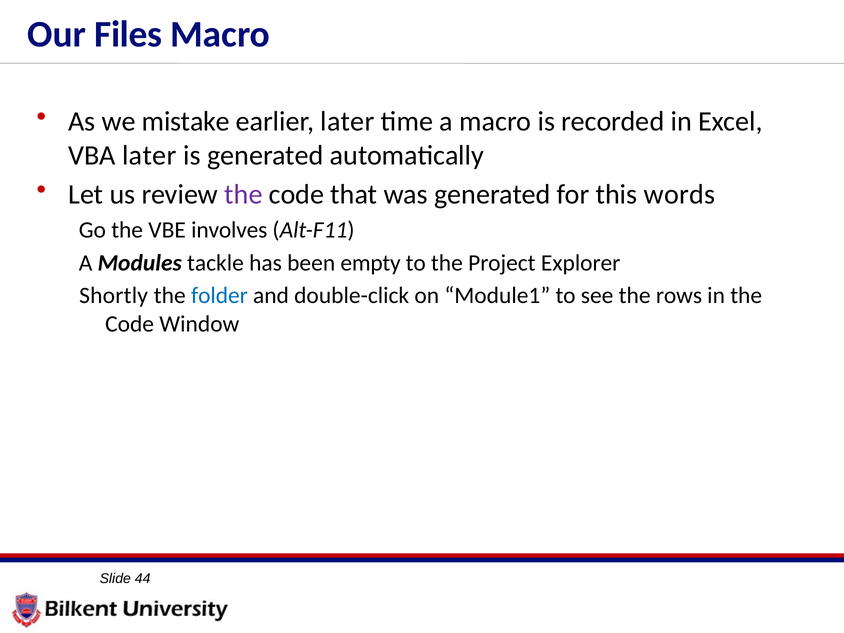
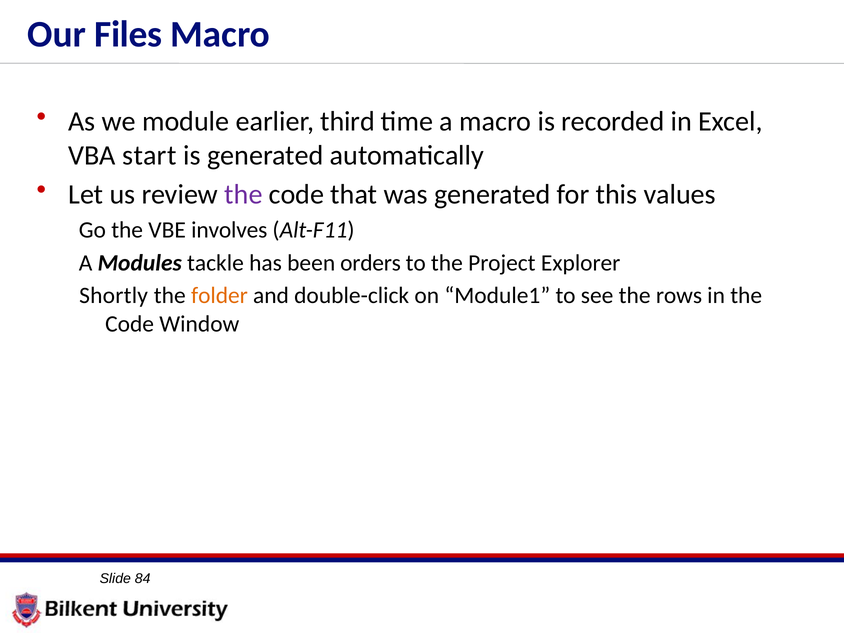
mistake: mistake -> module
earlier later: later -> third
VBA later: later -> start
words: words -> values
empty: empty -> orders
folder colour: blue -> orange
44: 44 -> 84
